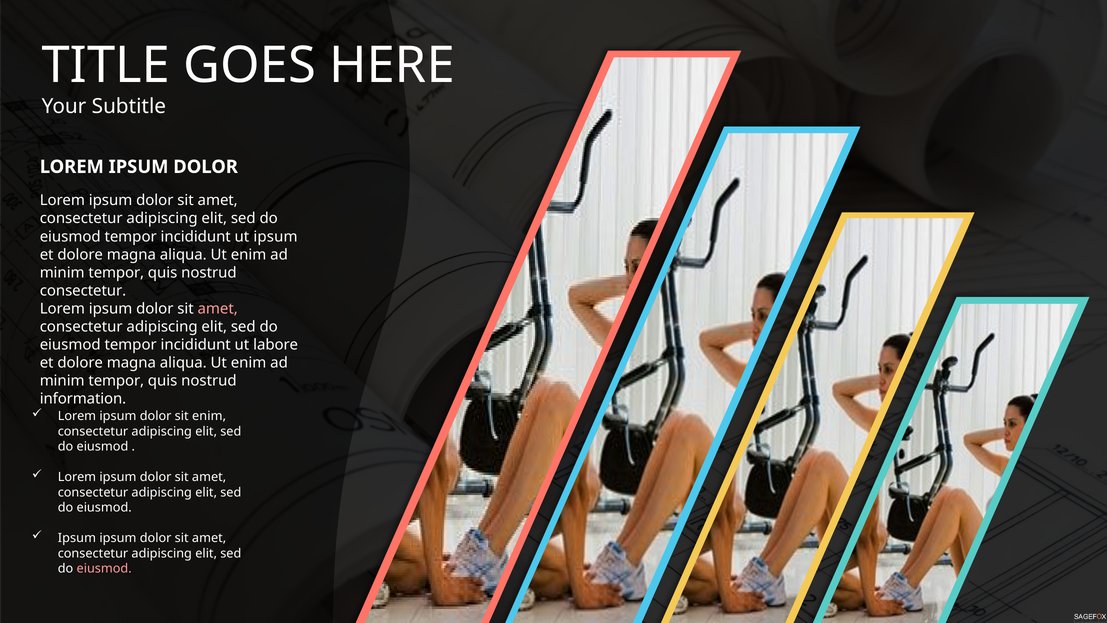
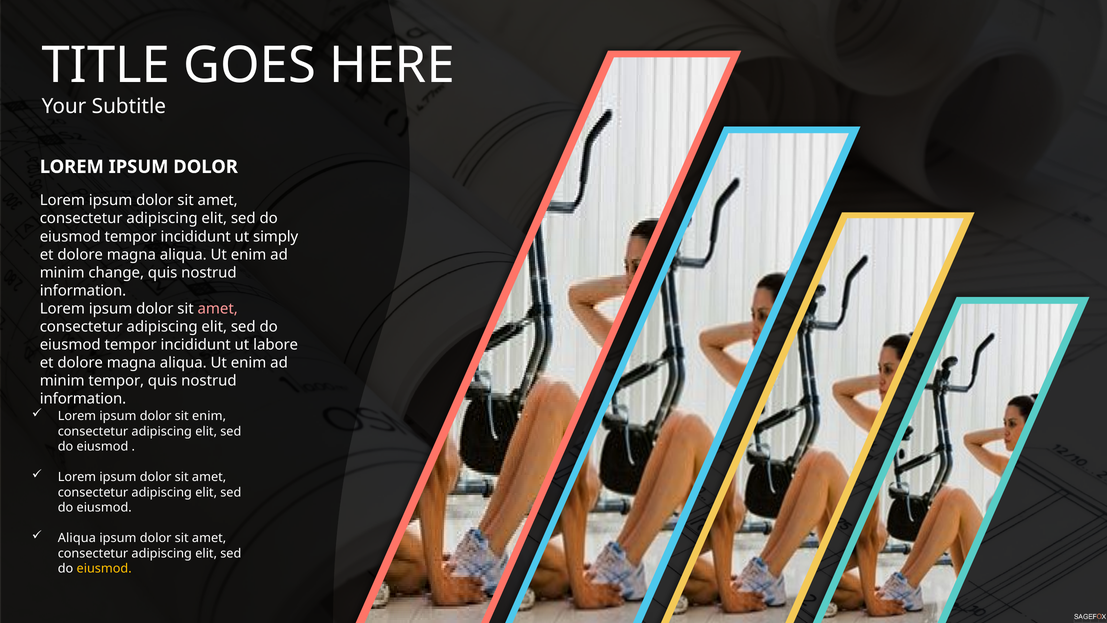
ut ipsum: ipsum -> simply
tempor at (116, 272): tempor -> change
consectetur at (83, 290): consectetur -> information
Ipsum at (77, 538): Ipsum -> Aliqua
eiusmod at (104, 568) colour: pink -> yellow
